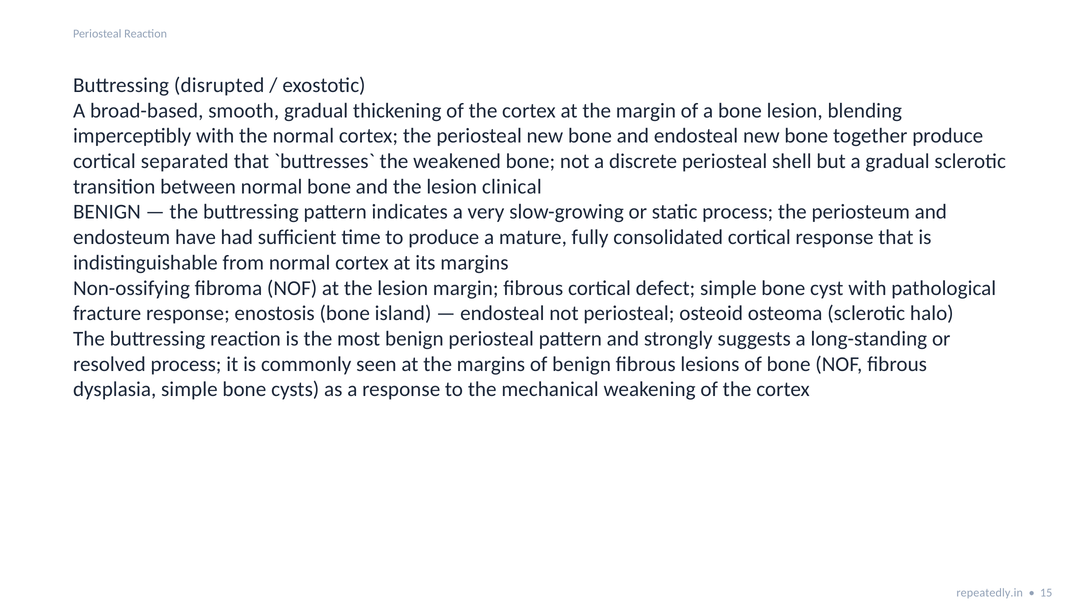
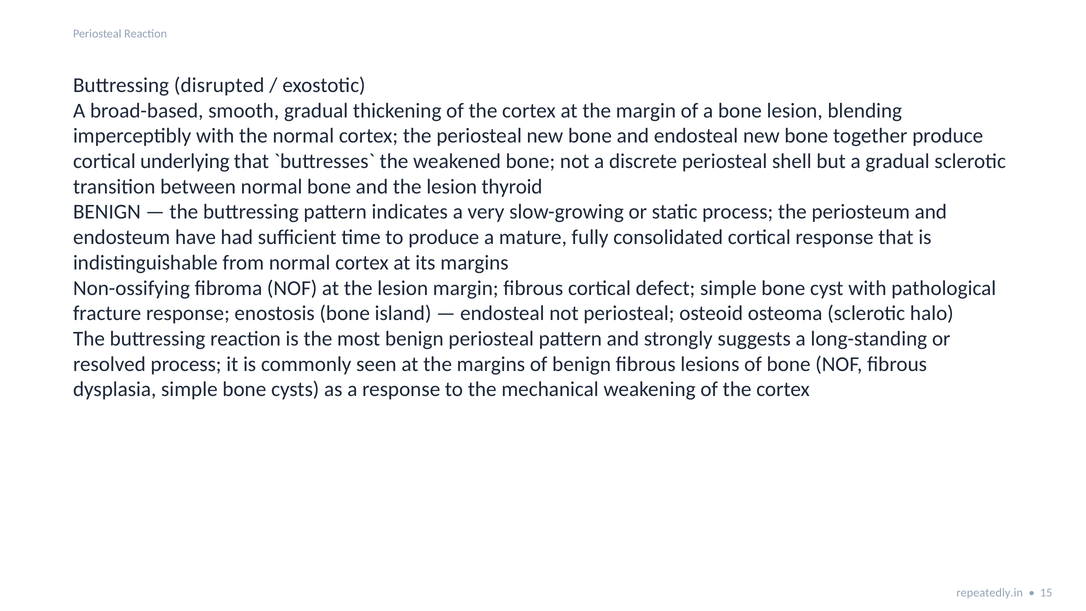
separated: separated -> underlying
clinical: clinical -> thyroid
